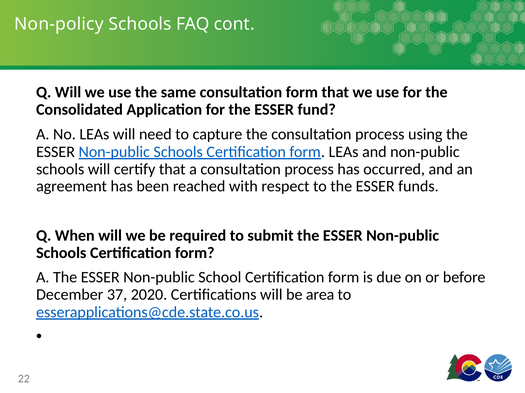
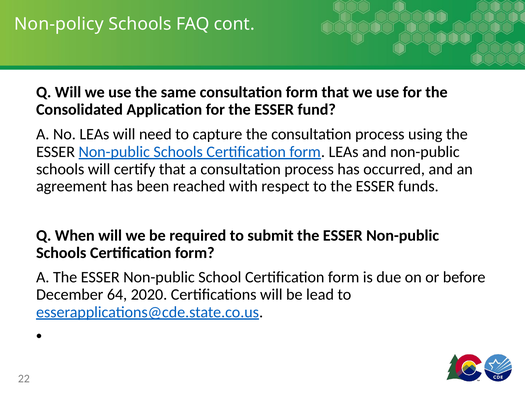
37: 37 -> 64
area: area -> lead
